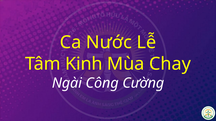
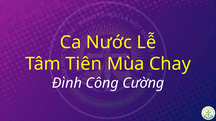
Kinh: Kinh -> Tiên
Ngài: Ngài -> Đình
